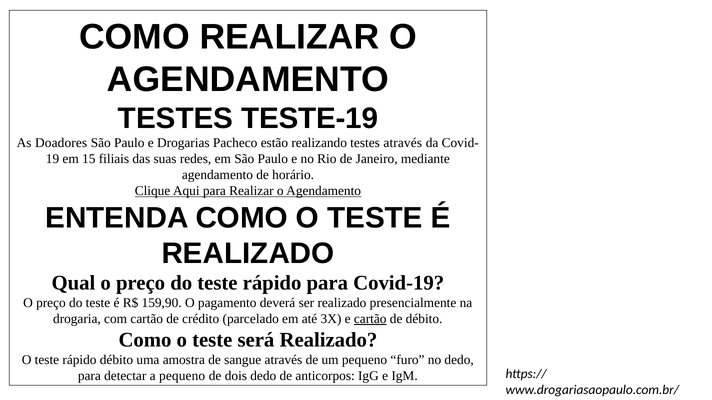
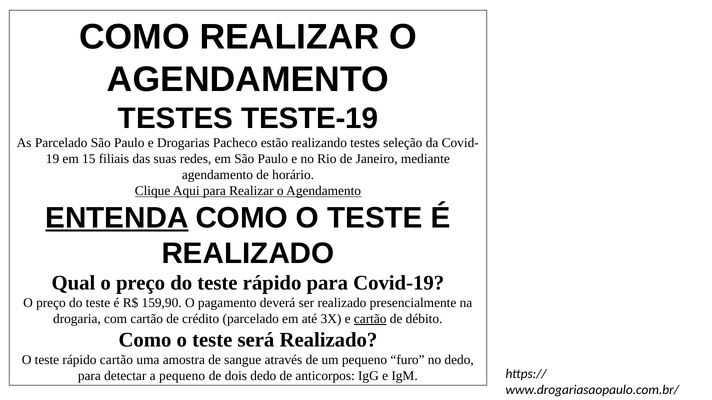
As Doadores: Doadores -> Parcelado
testes através: através -> seleção
ENTENDA underline: none -> present
rápido débito: débito -> cartão
